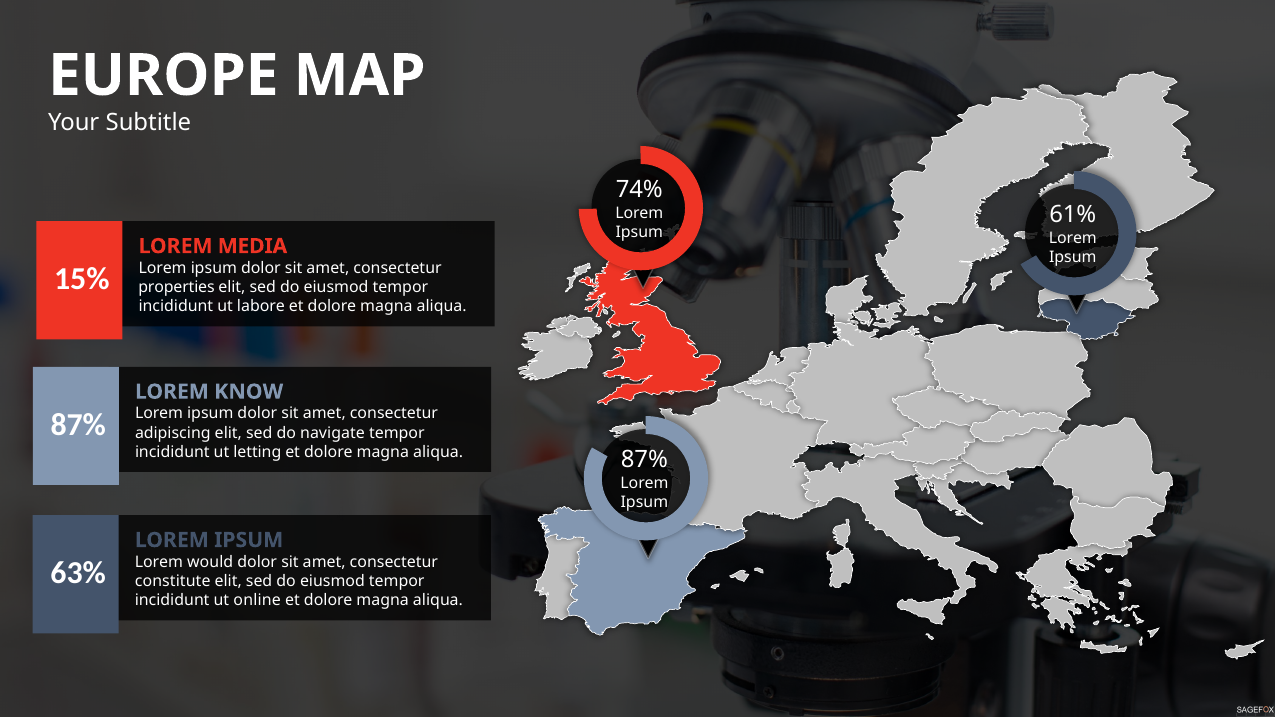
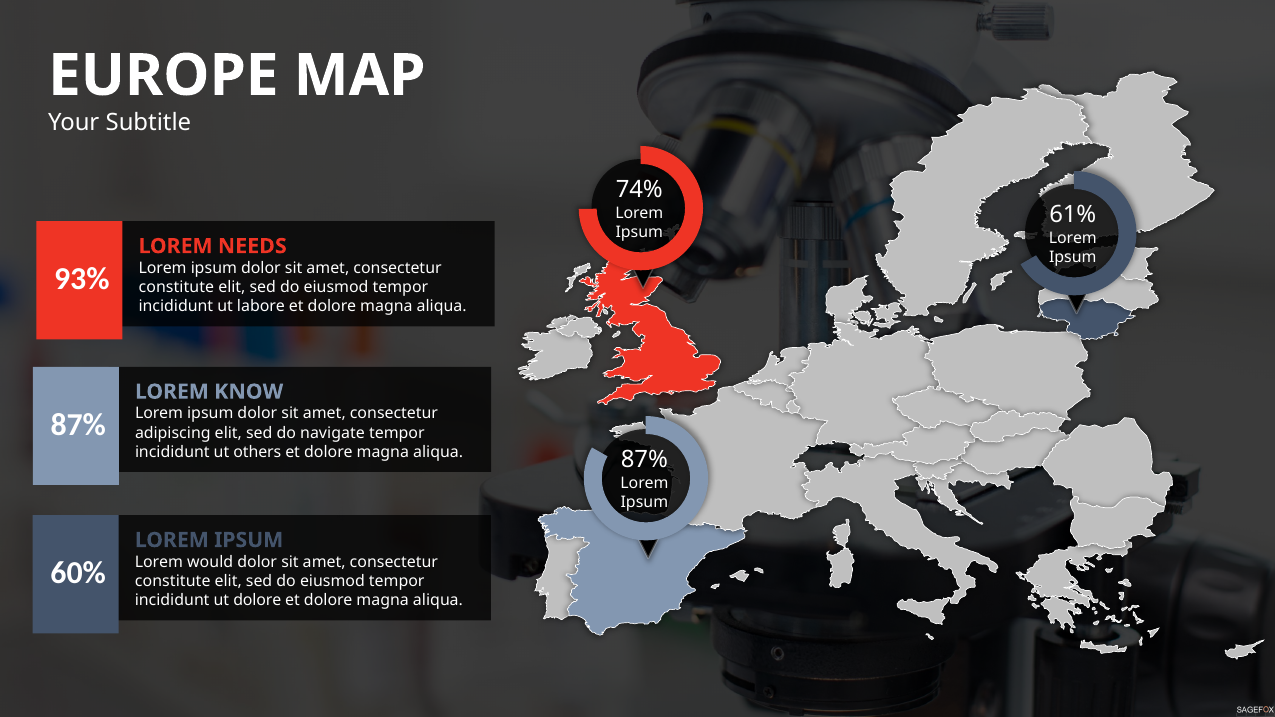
MEDIA: MEDIA -> NEEDS
15%: 15% -> 93%
properties at (176, 287): properties -> constitute
letting: letting -> others
63%: 63% -> 60%
ut online: online -> dolore
